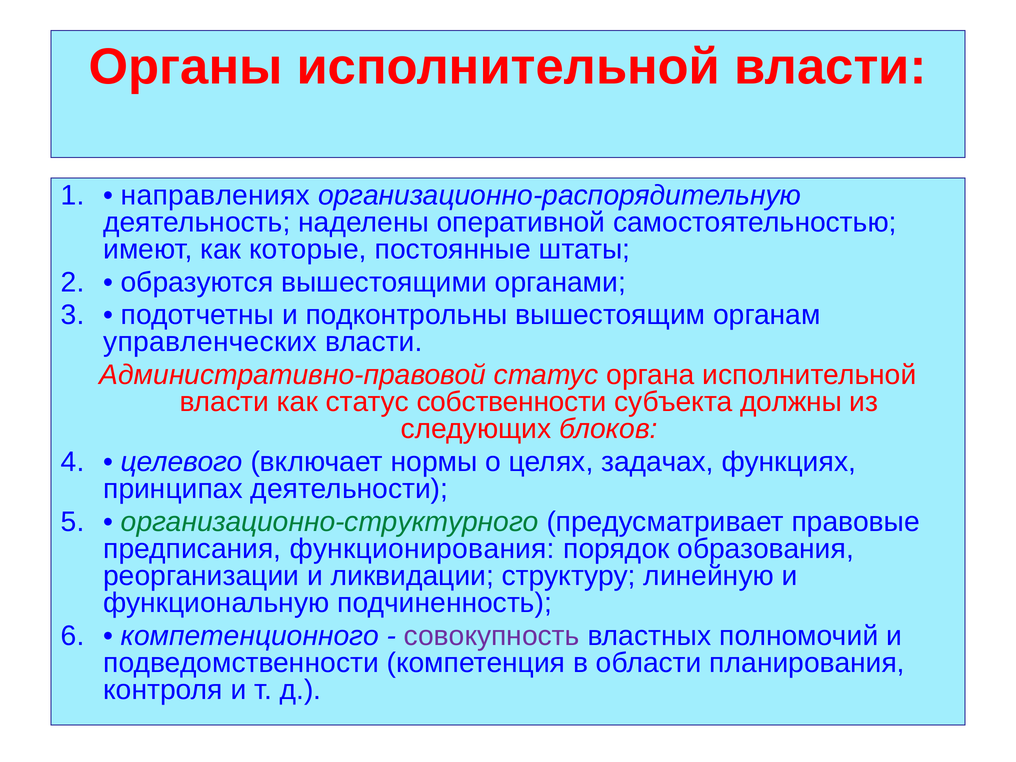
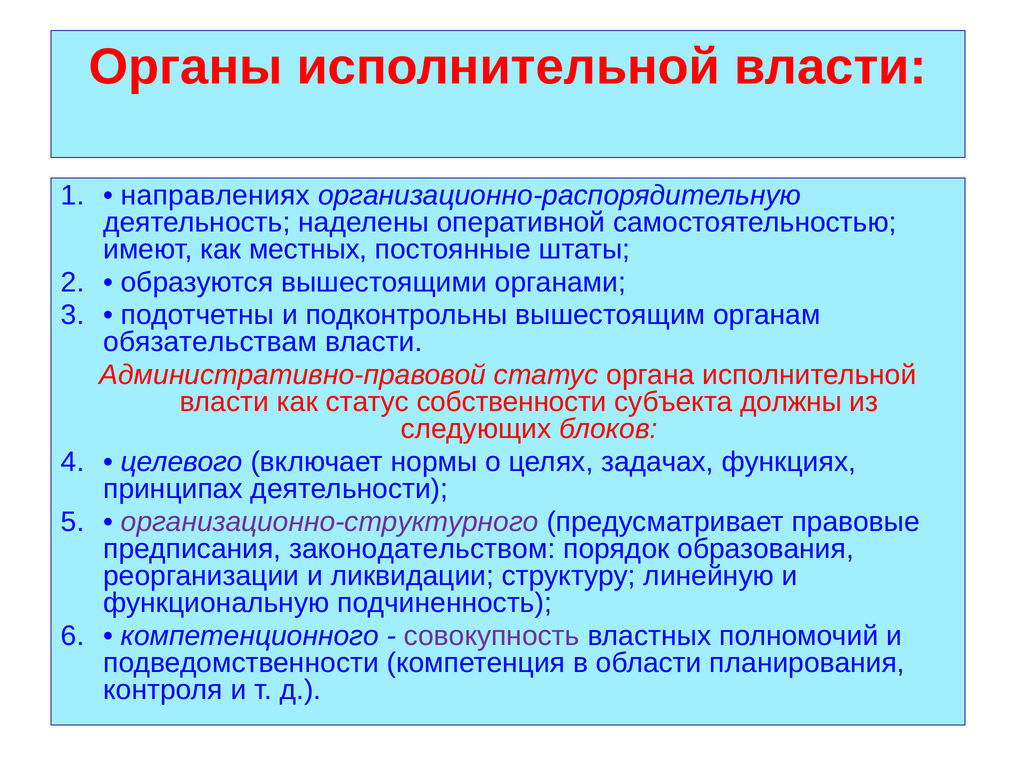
которые: которые -> местных
управленческих: управленческих -> обязательствам
организационно-структурного colour: green -> purple
функционирования: функционирования -> законодательством
